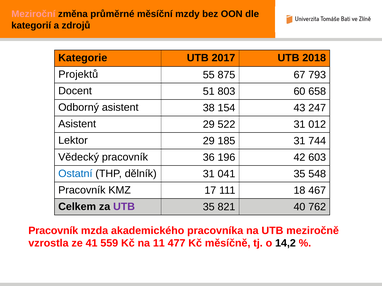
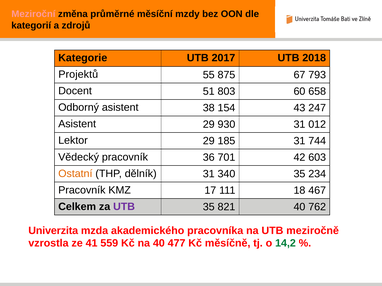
522: 522 -> 930
196: 196 -> 701
Ostatní colour: blue -> orange
041: 041 -> 340
548: 548 -> 234
Pracovník at (53, 231): Pracovník -> Univerzita
na 11: 11 -> 40
14,2 colour: black -> green
